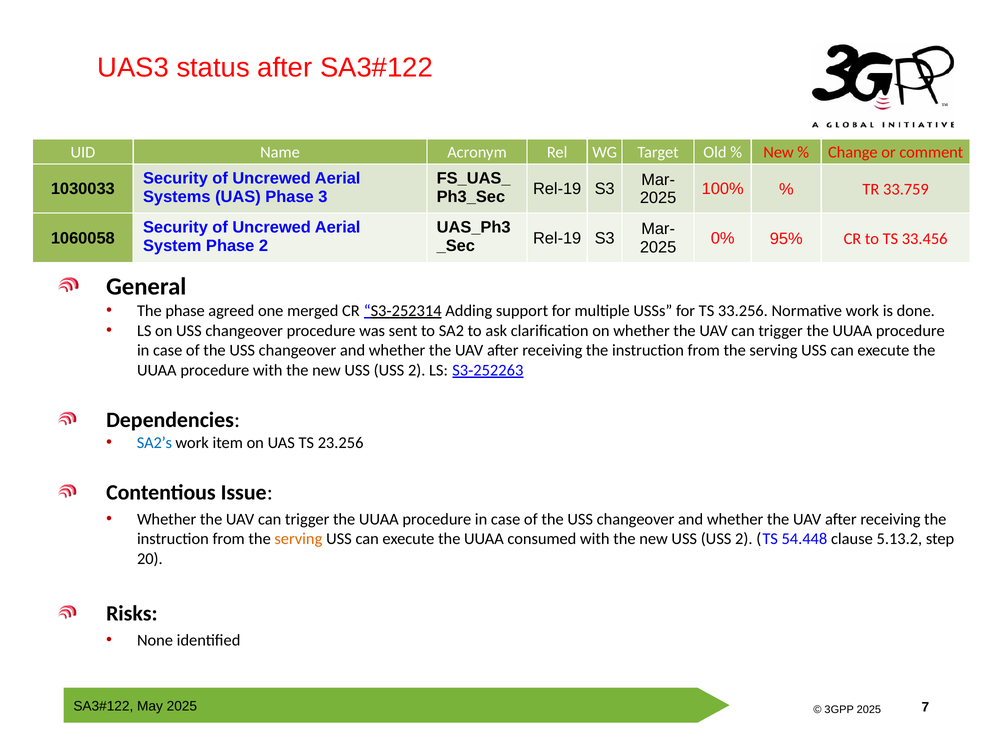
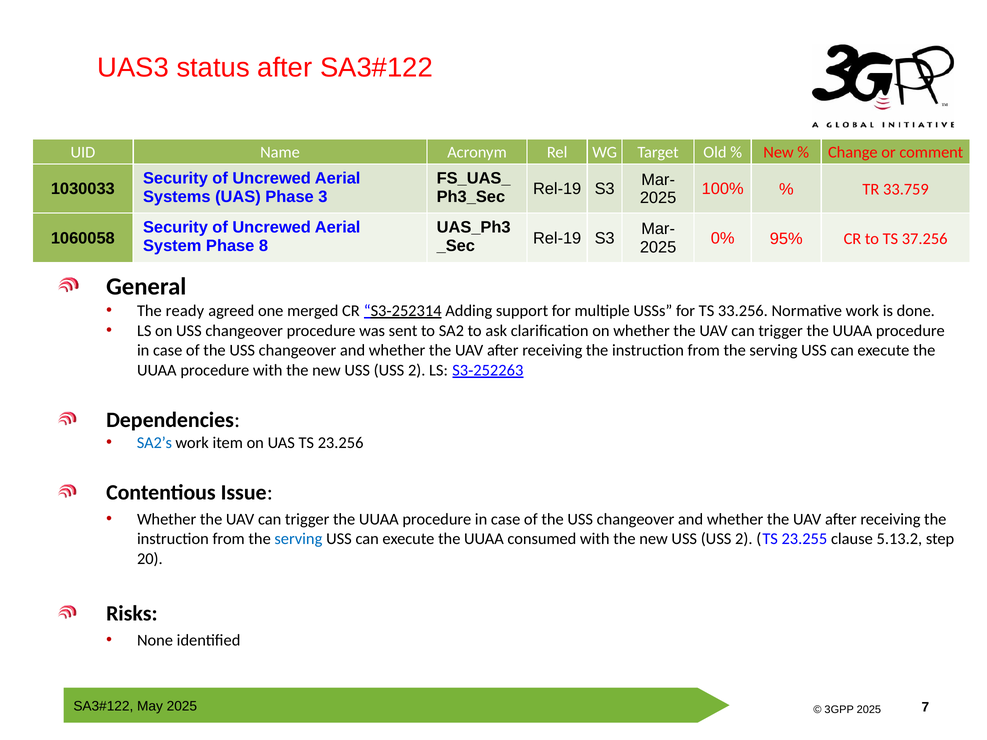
33.456: 33.456 -> 37.256
Phase 2: 2 -> 8
The phase: phase -> ready
serving at (298, 539) colour: orange -> blue
54.448: 54.448 -> 23.255
